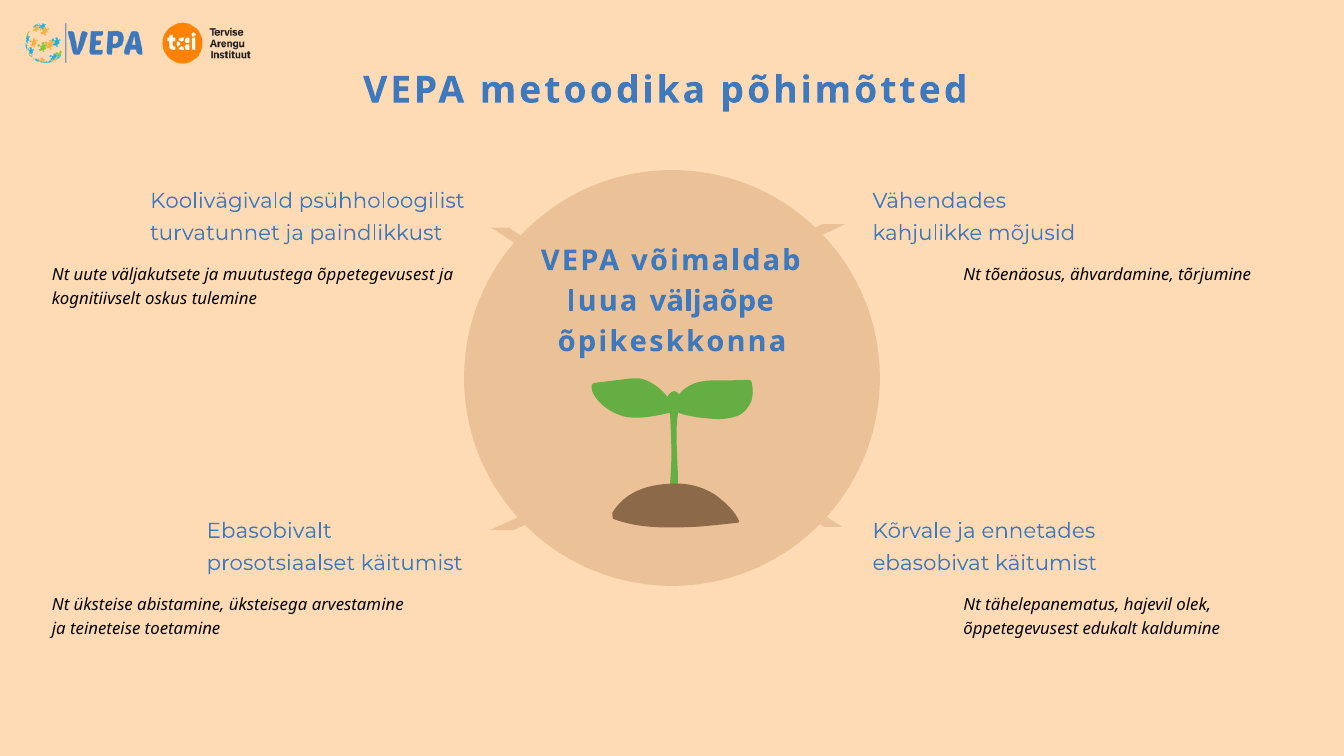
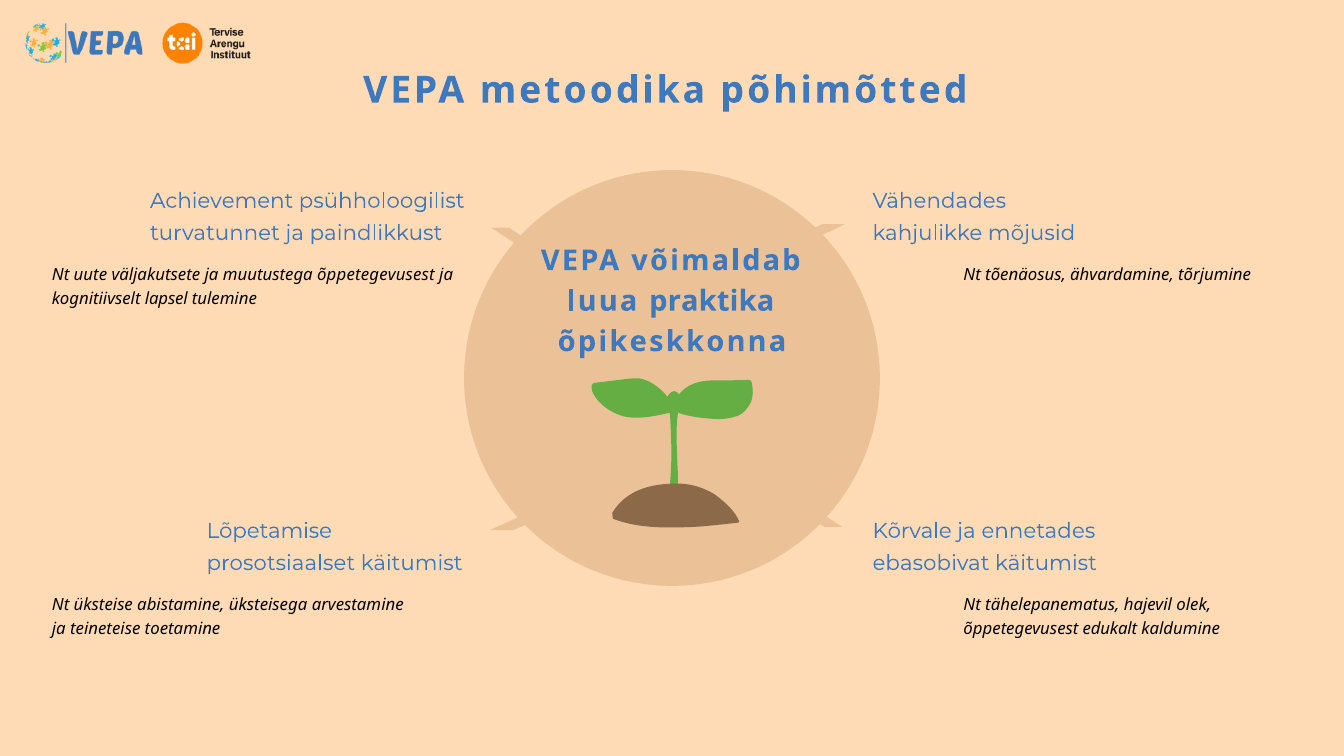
Koolivägivald: Koolivägivald -> Achievement
oskus: oskus -> lapsel
väljaõpe: väljaõpe -> praktika
Ebasobivalt: Ebasobivalt -> Lõpetamise
